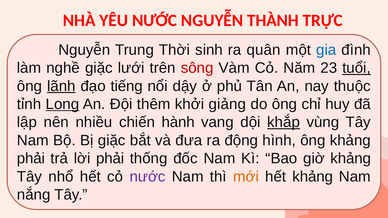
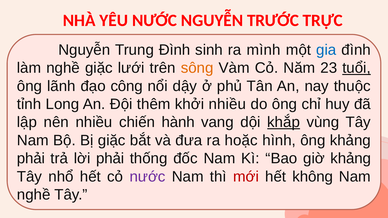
THÀNH: THÀNH -> TRƯỚC
Trung Thời: Thời -> Đình
quân: quân -> mình
sông colour: red -> orange
lãnh underline: present -> none
tiếng: tiếng -> công
Long underline: present -> none
khởi giảng: giảng -> nhiều
động: động -> hoặc
mới colour: orange -> red
hết khảng: khảng -> không
nắng at (34, 195): nắng -> nghề
